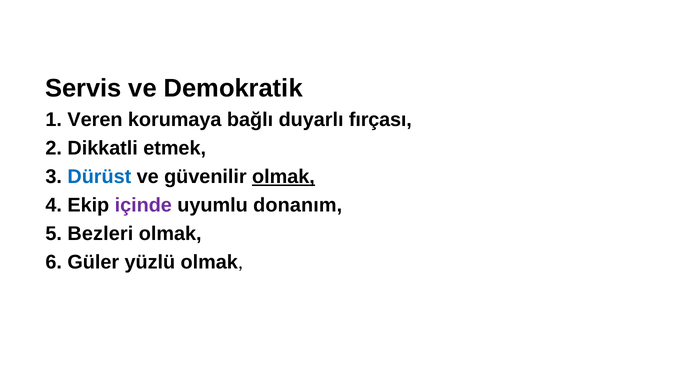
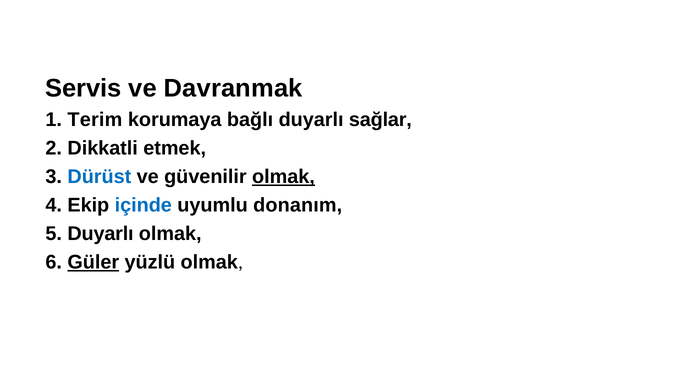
Demokratik: Demokratik -> Davranmak
Veren: Veren -> Terim
fırçası: fırçası -> sağlar
içinde colour: purple -> blue
5 Bezleri: Bezleri -> Duyarlı
Güler underline: none -> present
